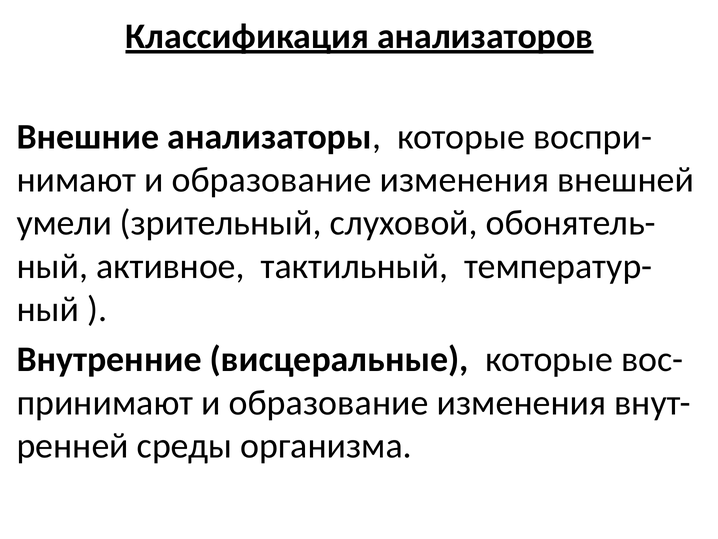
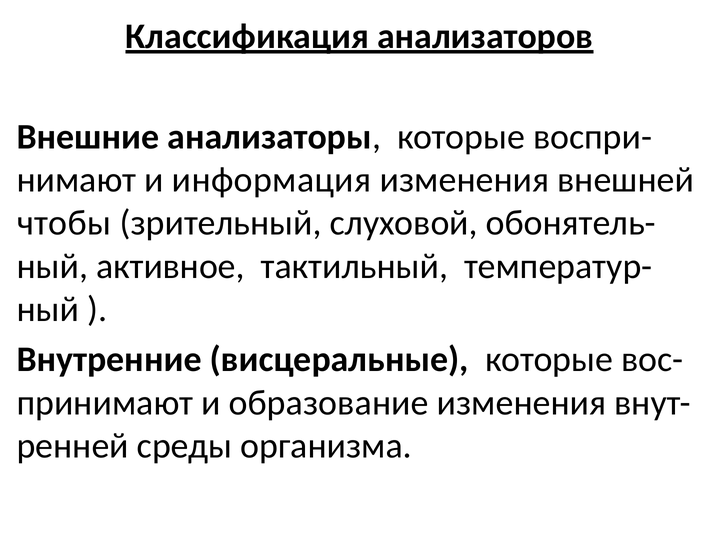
образование at (272, 180): образование -> информация
умели: умели -> чтобы
